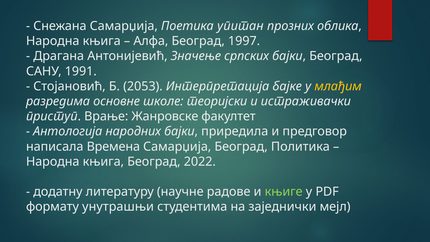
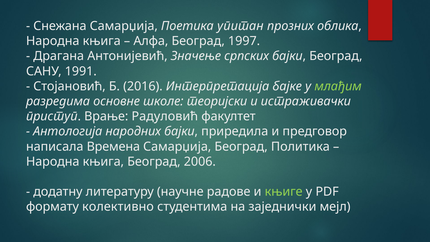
2053: 2053 -> 2016
млађим colour: yellow -> light green
Жанровске: Жанровске -> Радуловић
2022: 2022 -> 2006
унутрашњи: унутрашњи -> колективно
